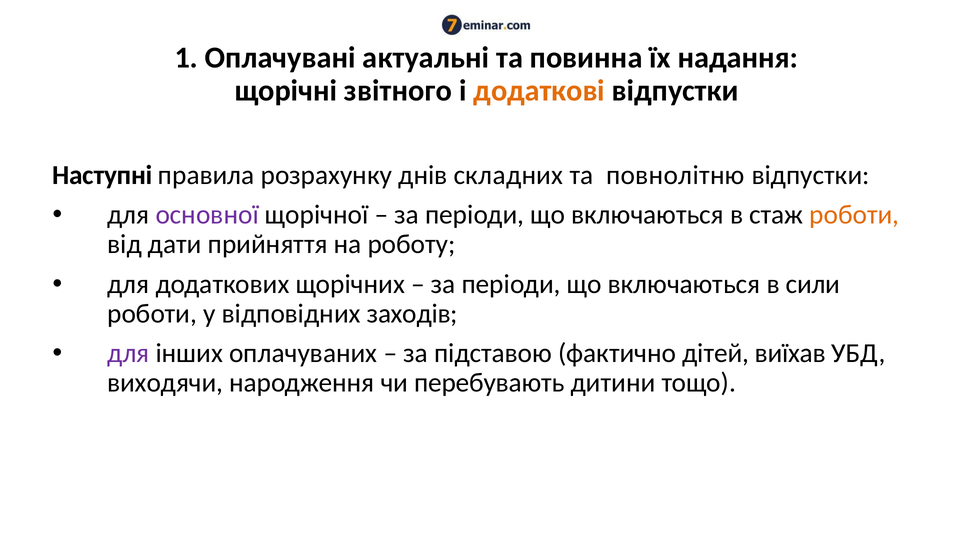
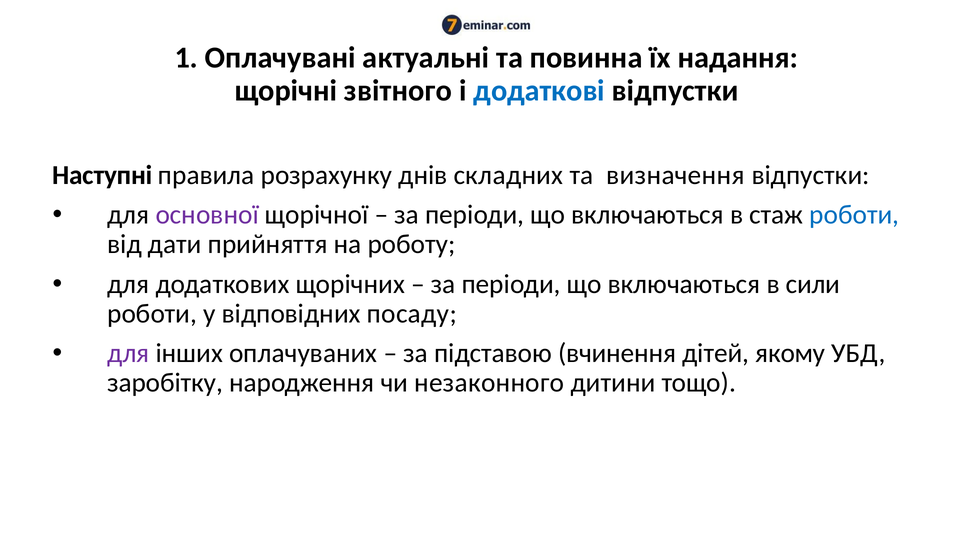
додаткові colour: orange -> blue
повнолітню: повнолітню -> визначення
роботи at (854, 215) colour: orange -> blue
заходів: заходів -> посаду
фактично: фактично -> вчинення
виїхав: виїхав -> якому
виходячи: виходячи -> заробітку
перебувають: перебувають -> незаконного
